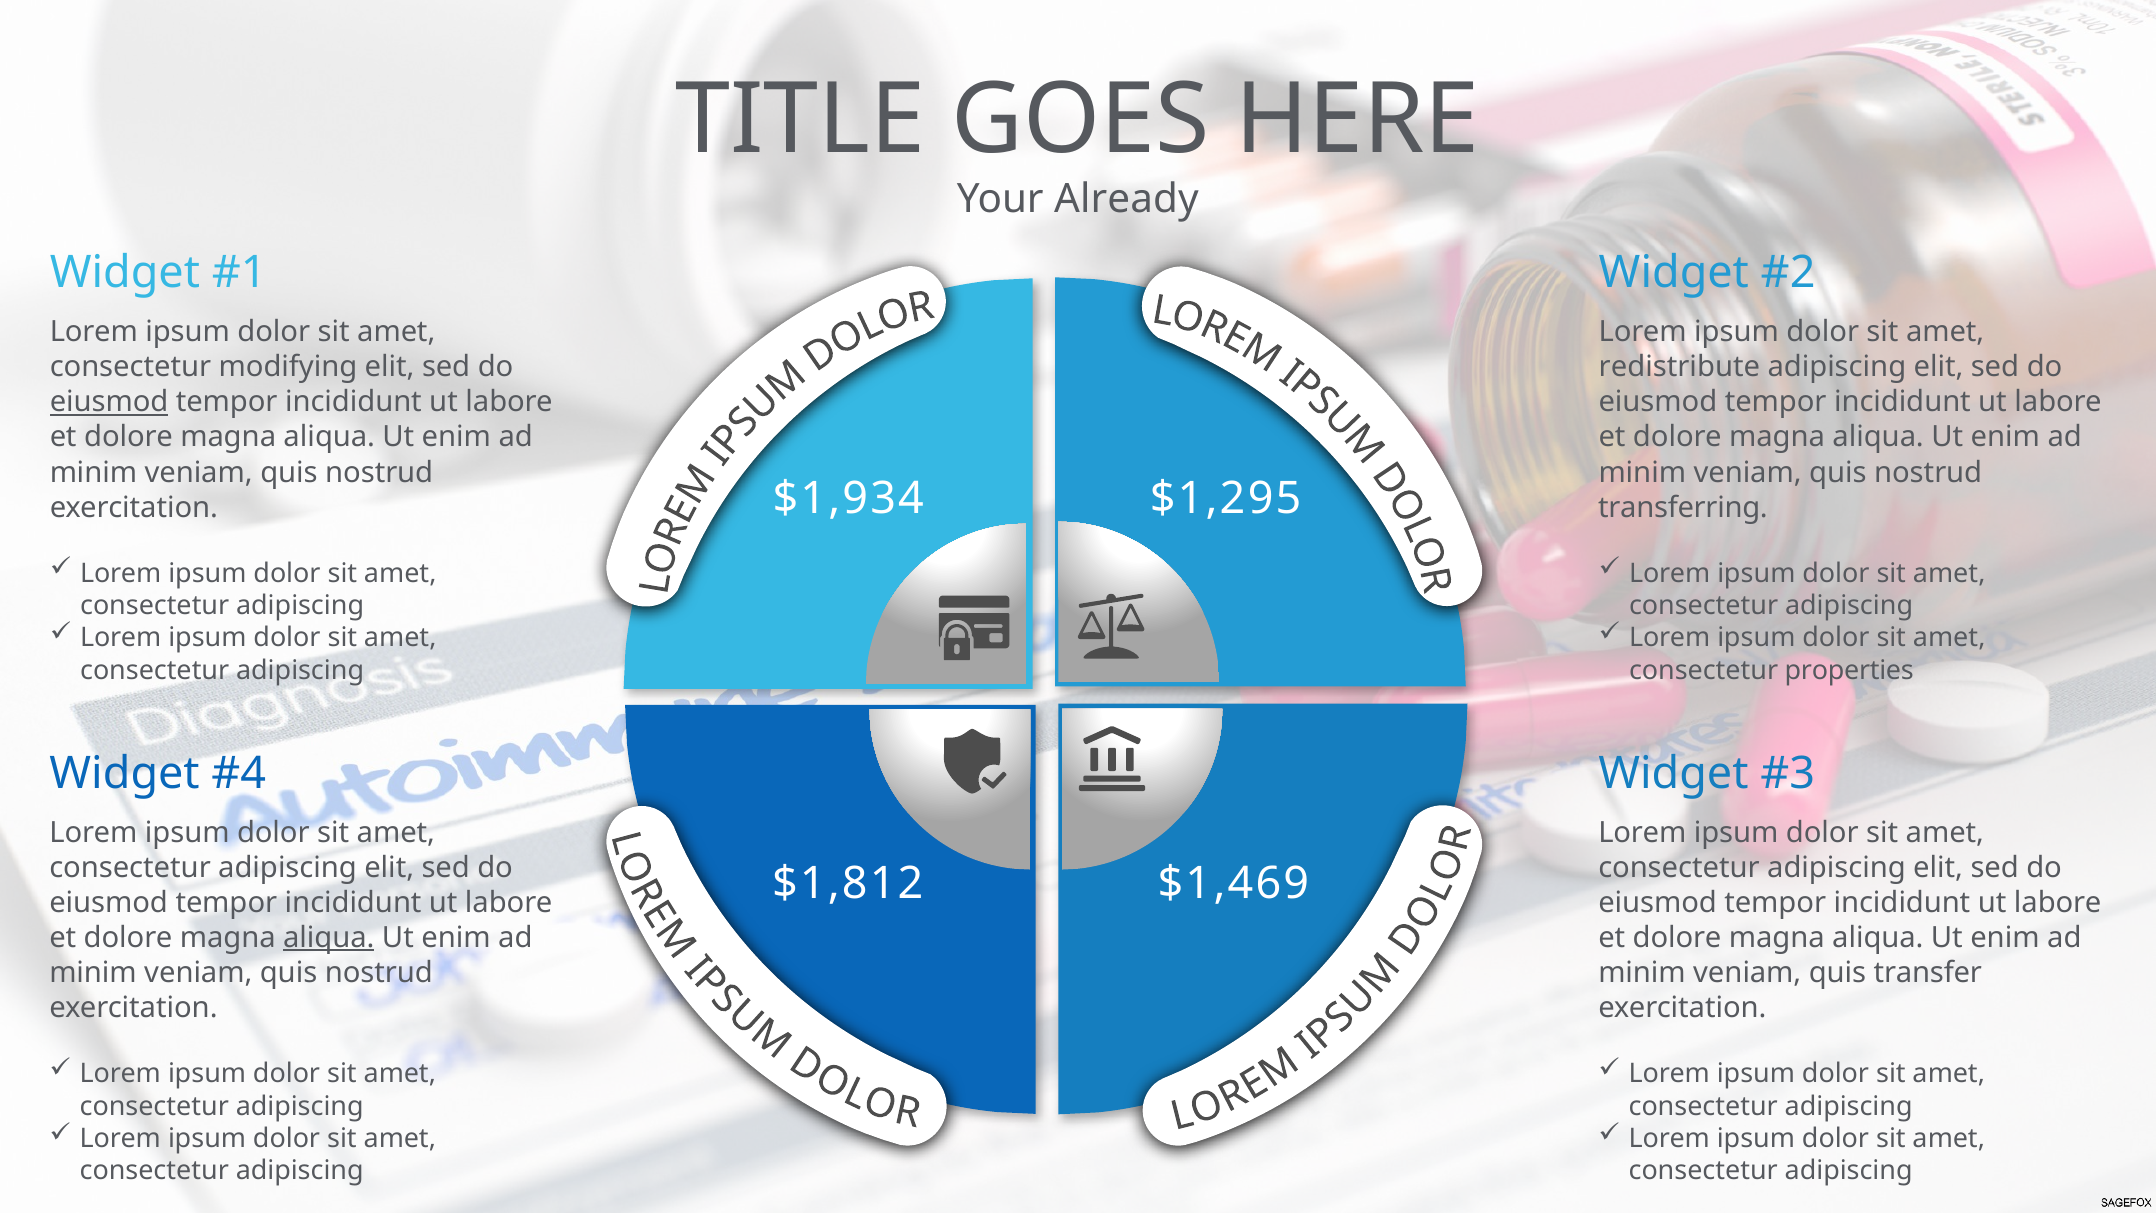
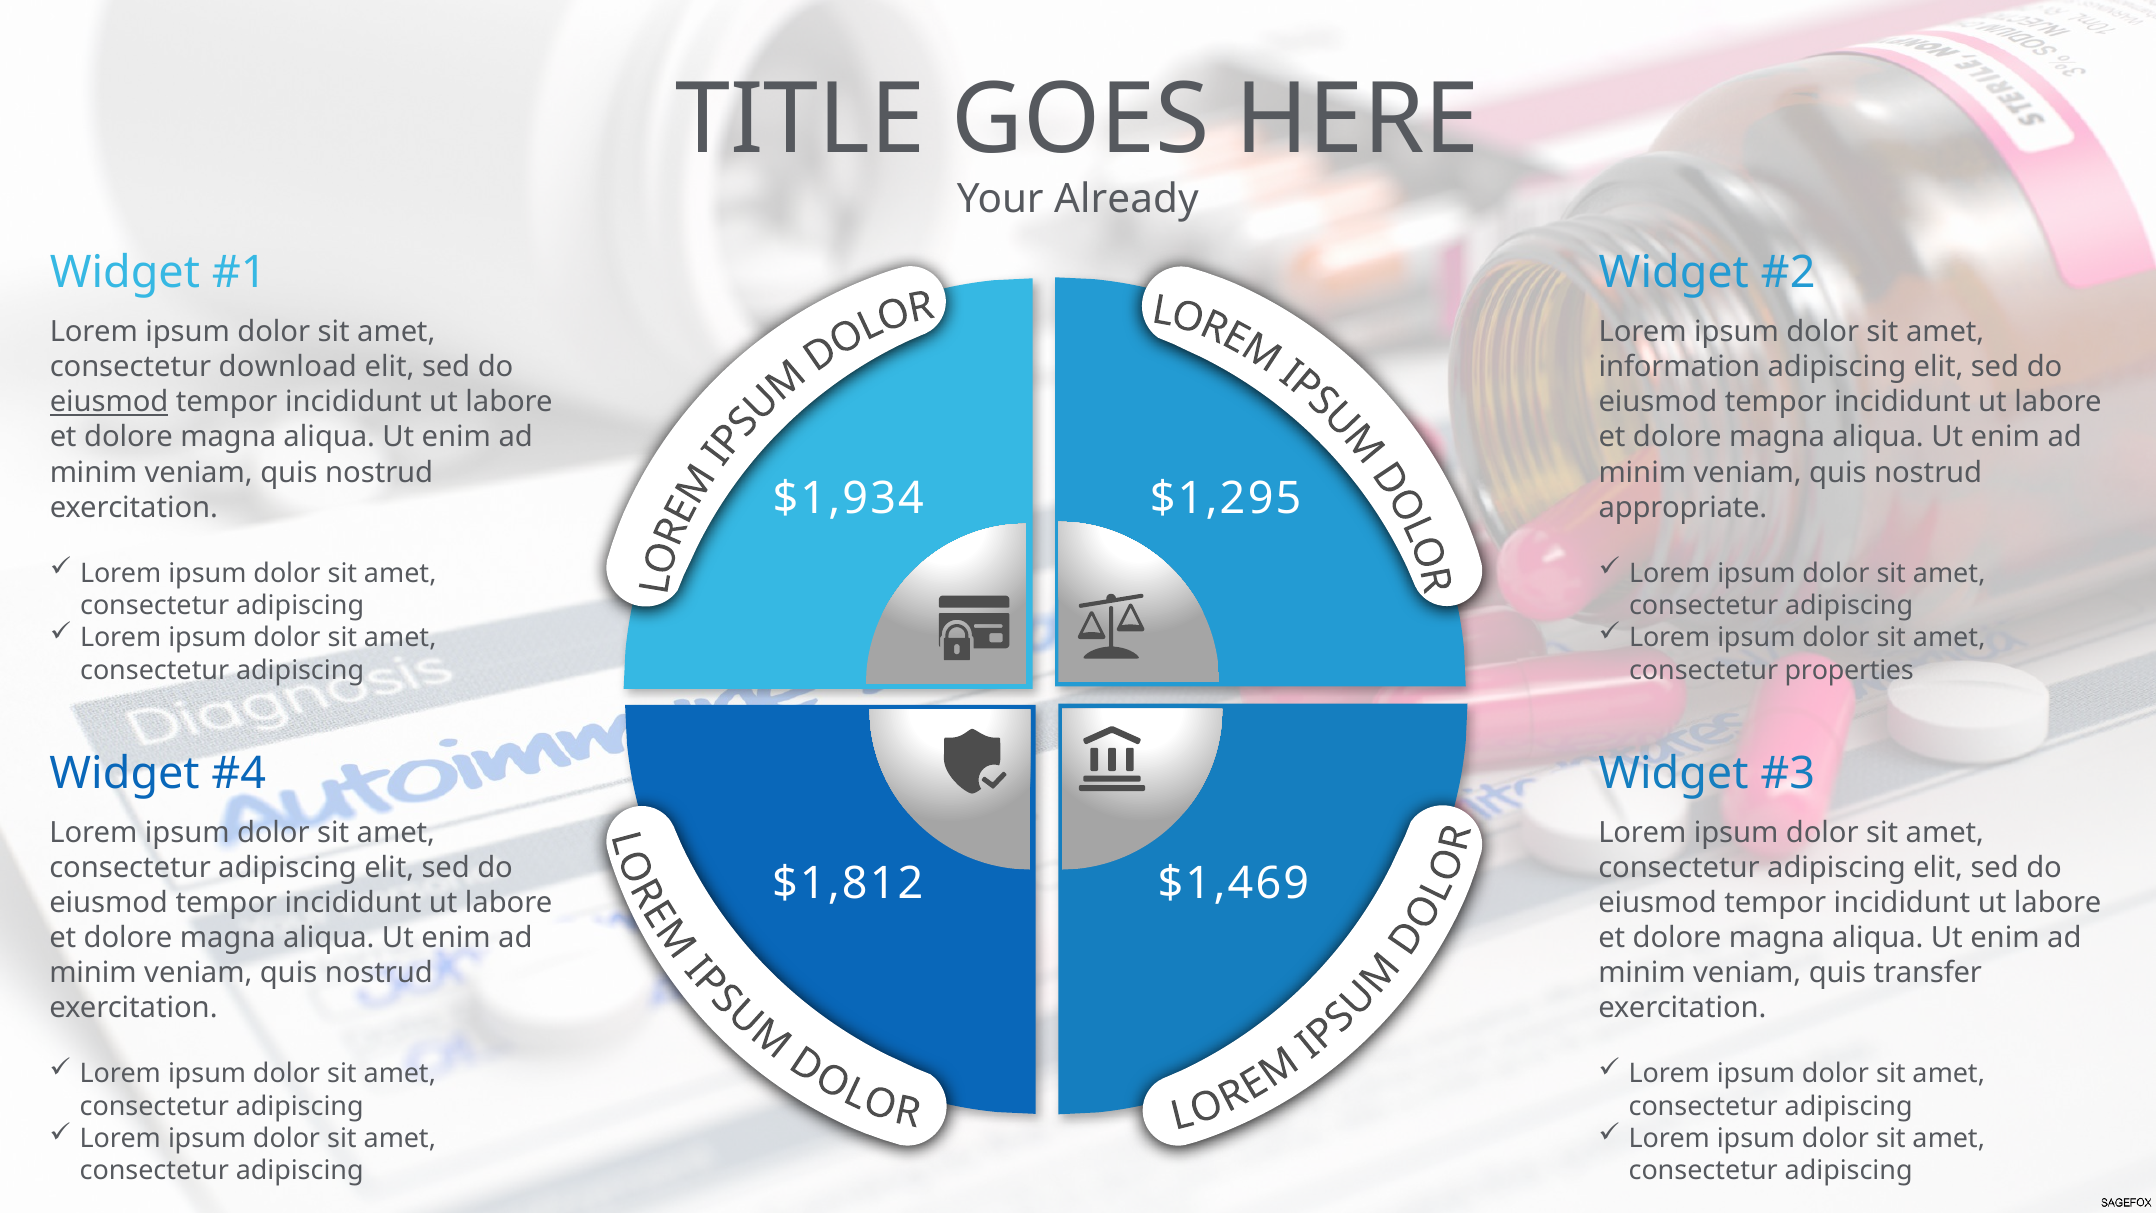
modifying: modifying -> download
redistribute: redistribute -> information
transferring: transferring -> appropriate
aliqua at (329, 938) underline: present -> none
